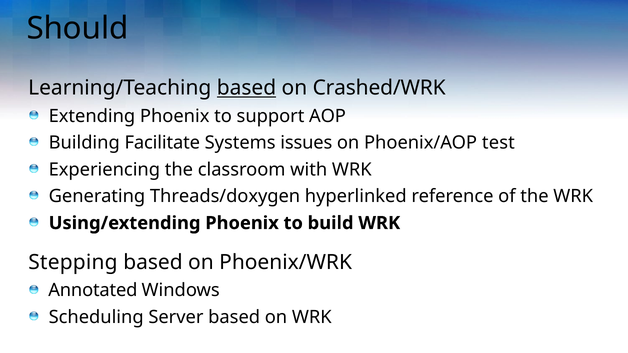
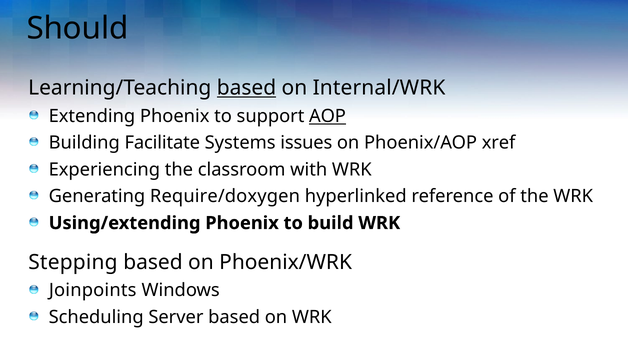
Crashed/WRK: Crashed/WRK -> Internal/WRK
AOP underline: none -> present
test: test -> xref
Threads/doxygen: Threads/doxygen -> Require/doxygen
Annotated: Annotated -> Joinpoints
